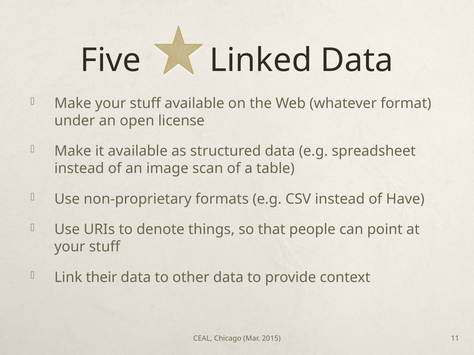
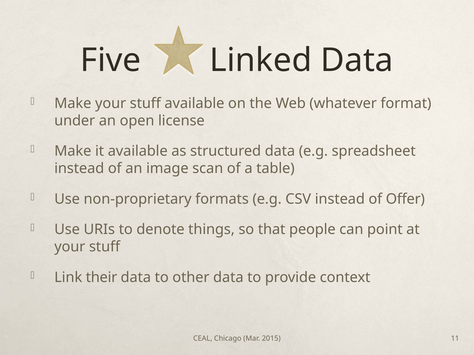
Have: Have -> Offer
